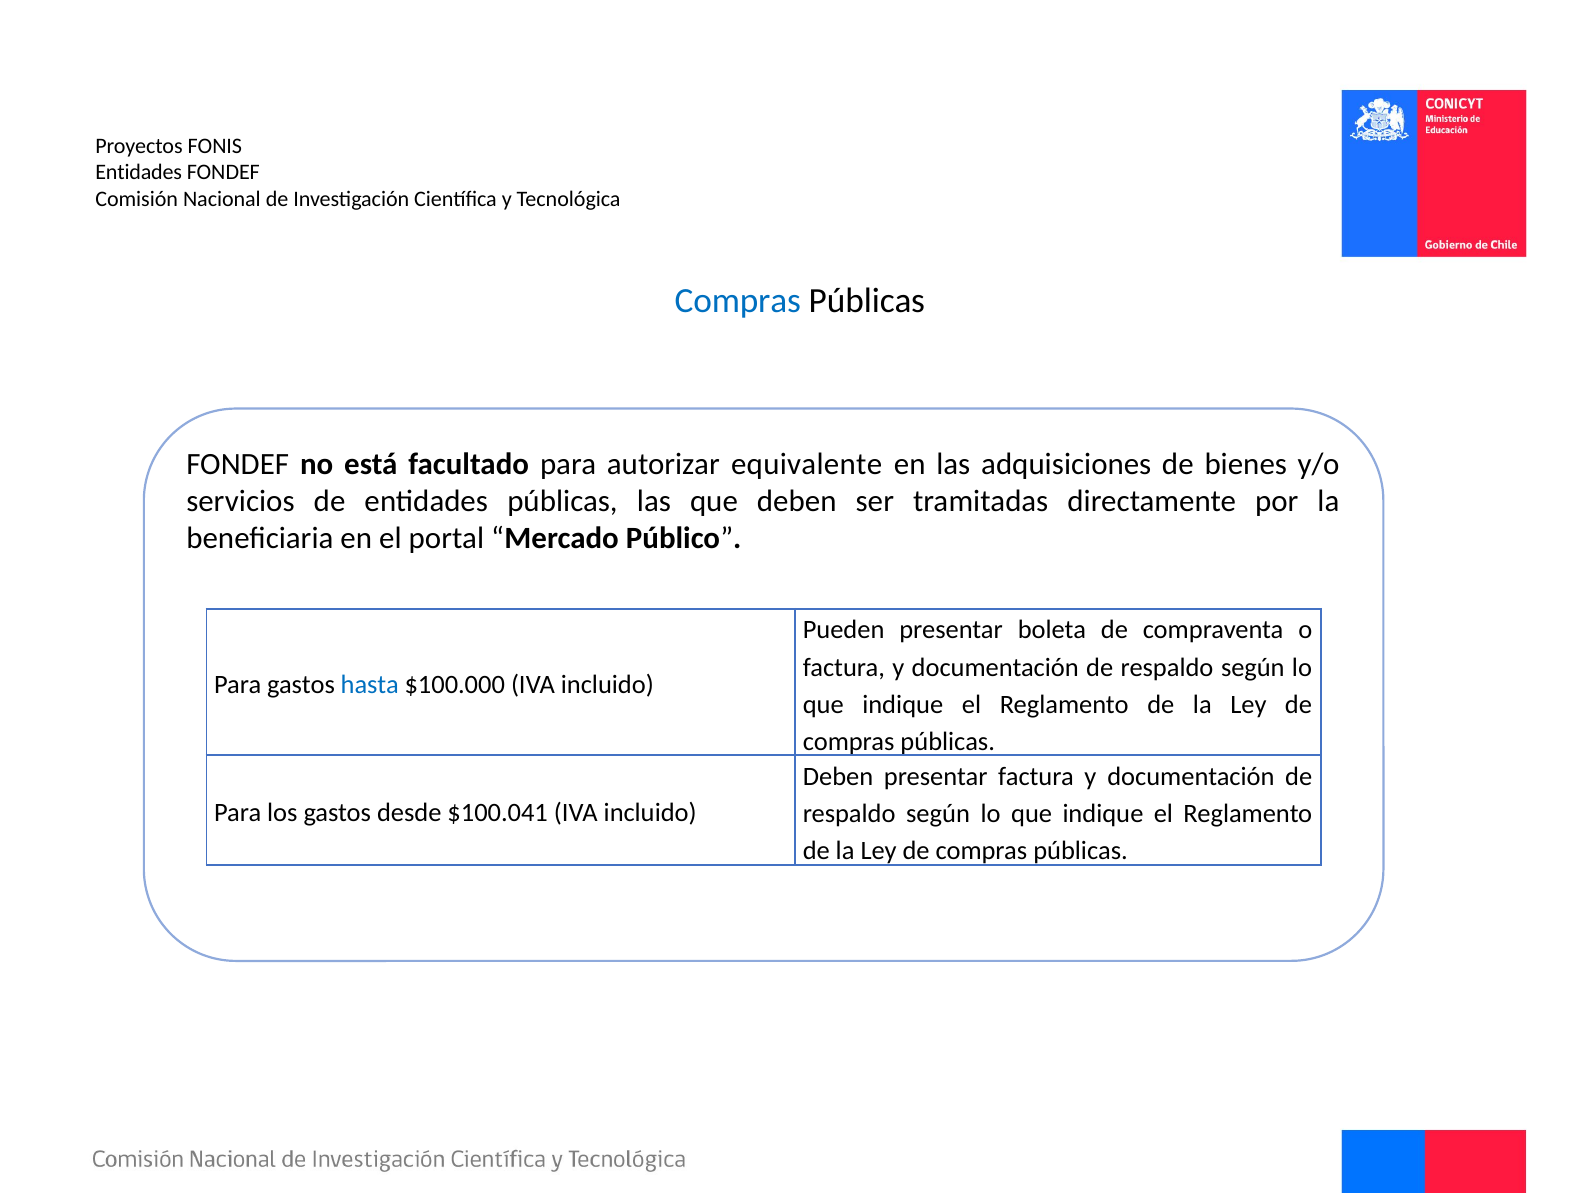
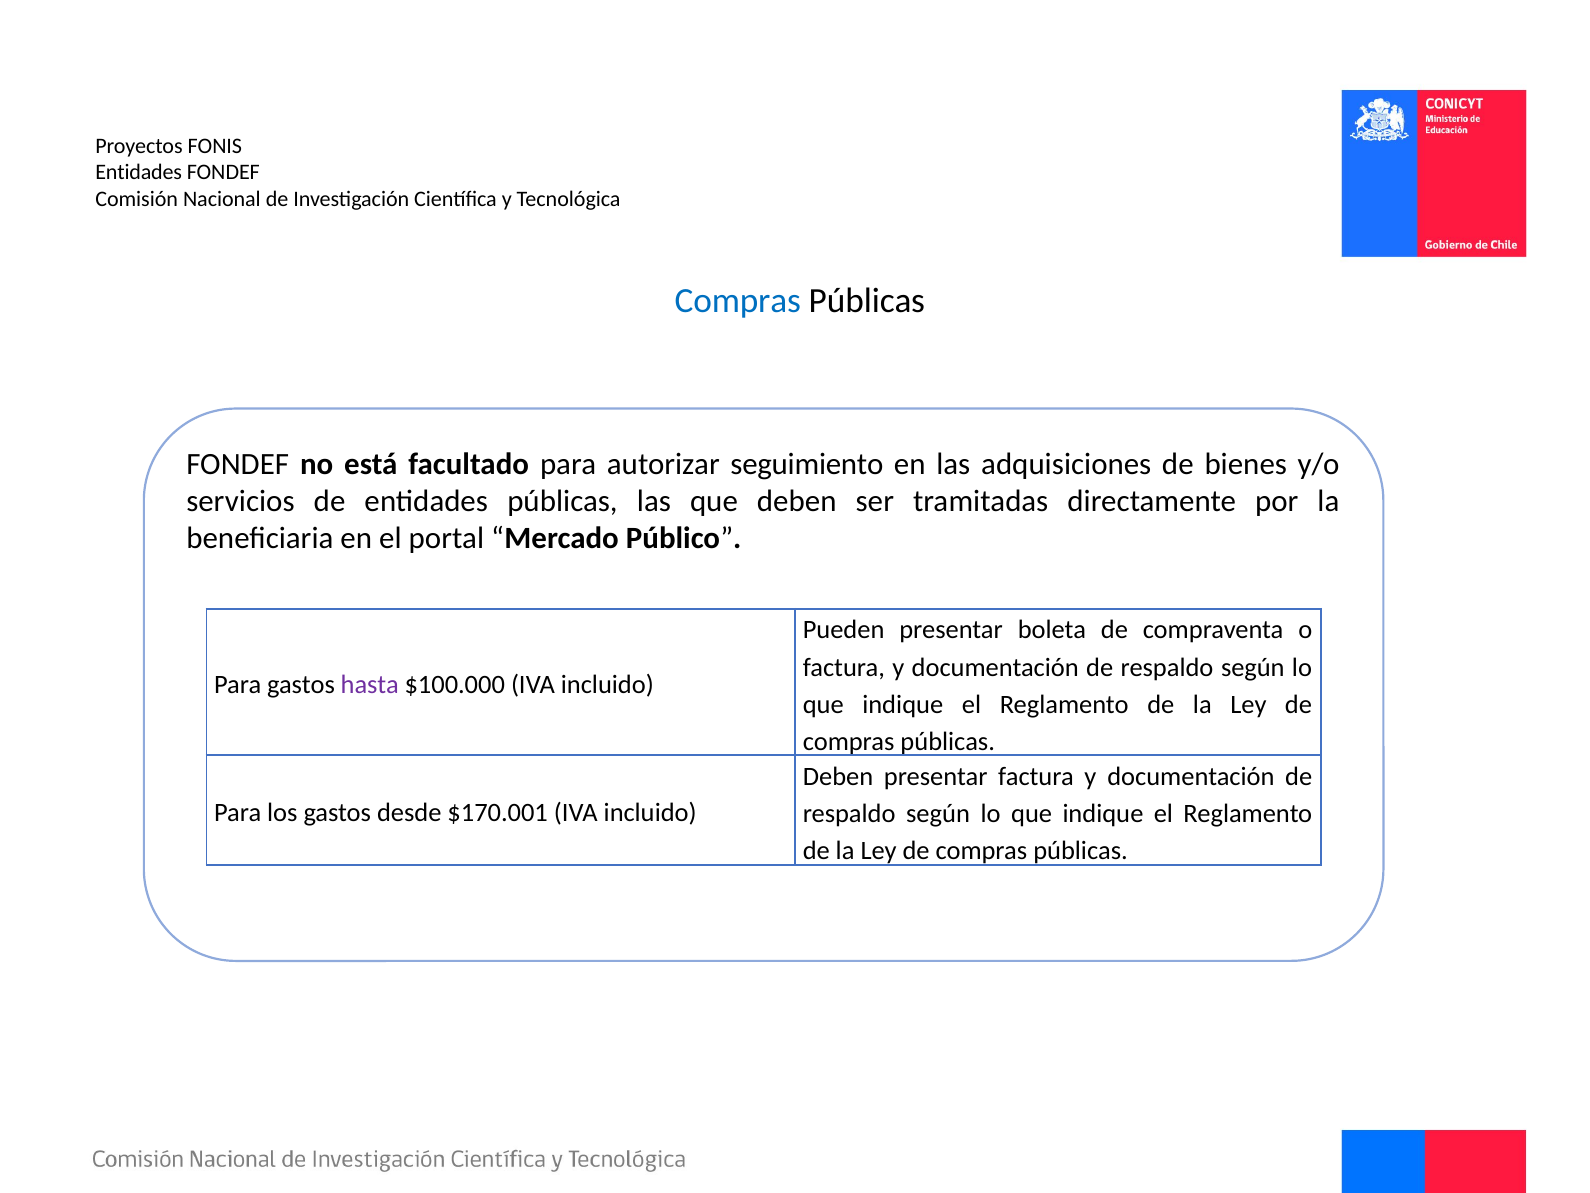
equivalente: equivalente -> seguimiento
hasta colour: blue -> purple
$100.041: $100.041 -> $170.001
